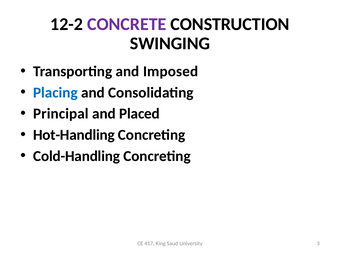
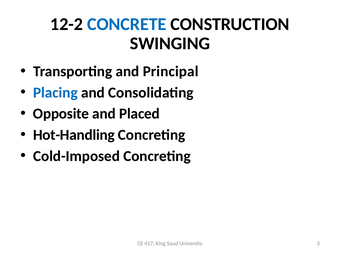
CONCRETE colour: purple -> blue
Imposed: Imposed -> Principal
Principal: Principal -> Opposite
Cold-Handling: Cold-Handling -> Cold-Imposed
